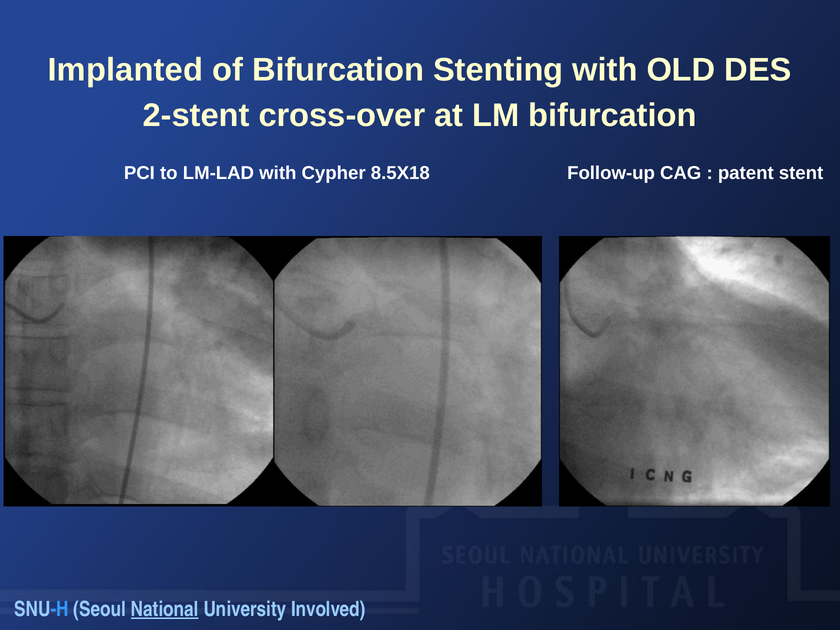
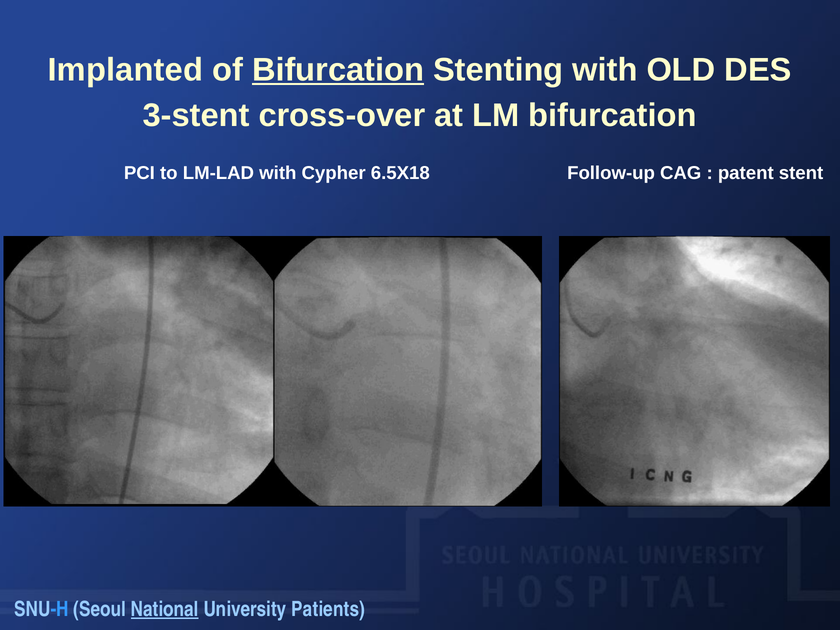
Bifurcation at (338, 70) underline: none -> present
2-stent: 2-stent -> 3-stent
8.5X18: 8.5X18 -> 6.5X18
Involved: Involved -> Patients
